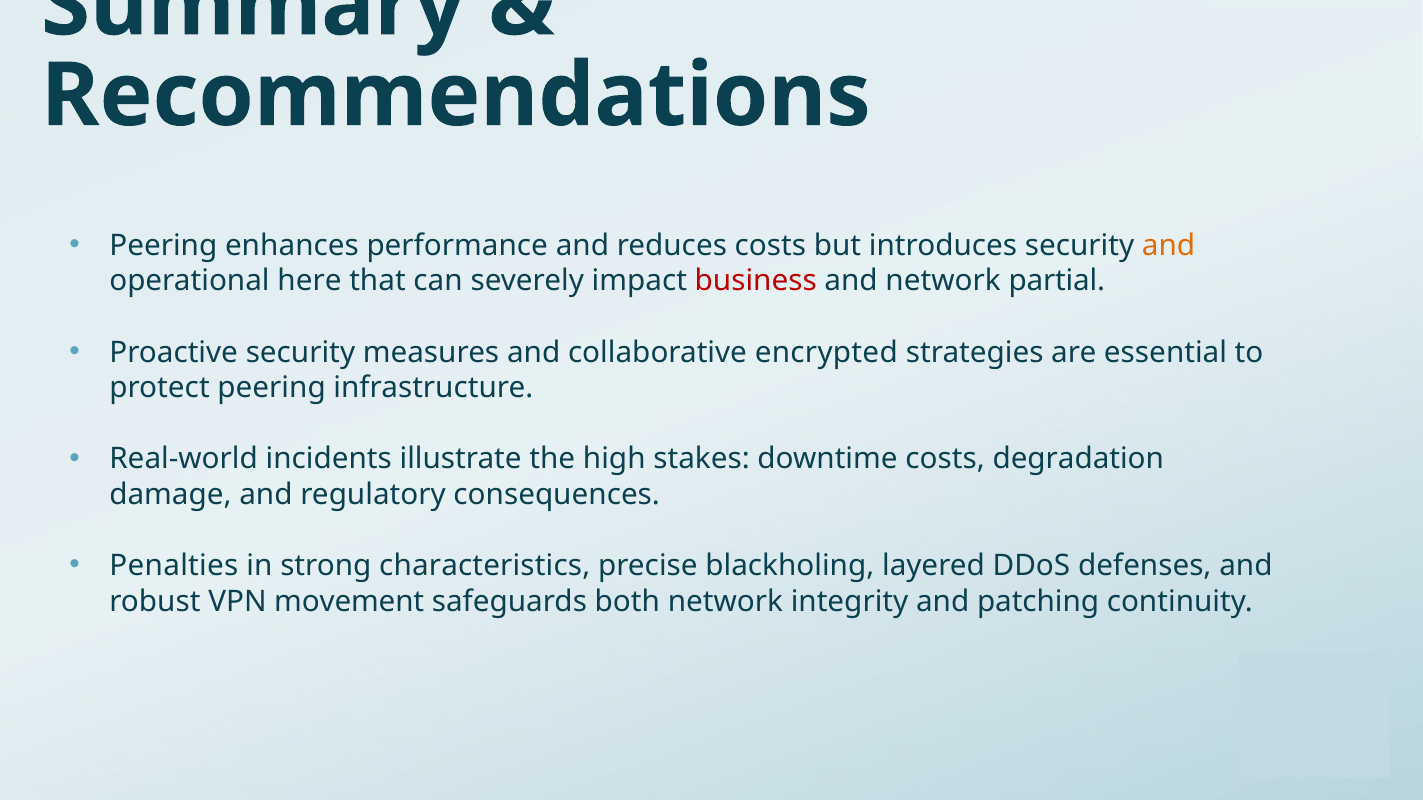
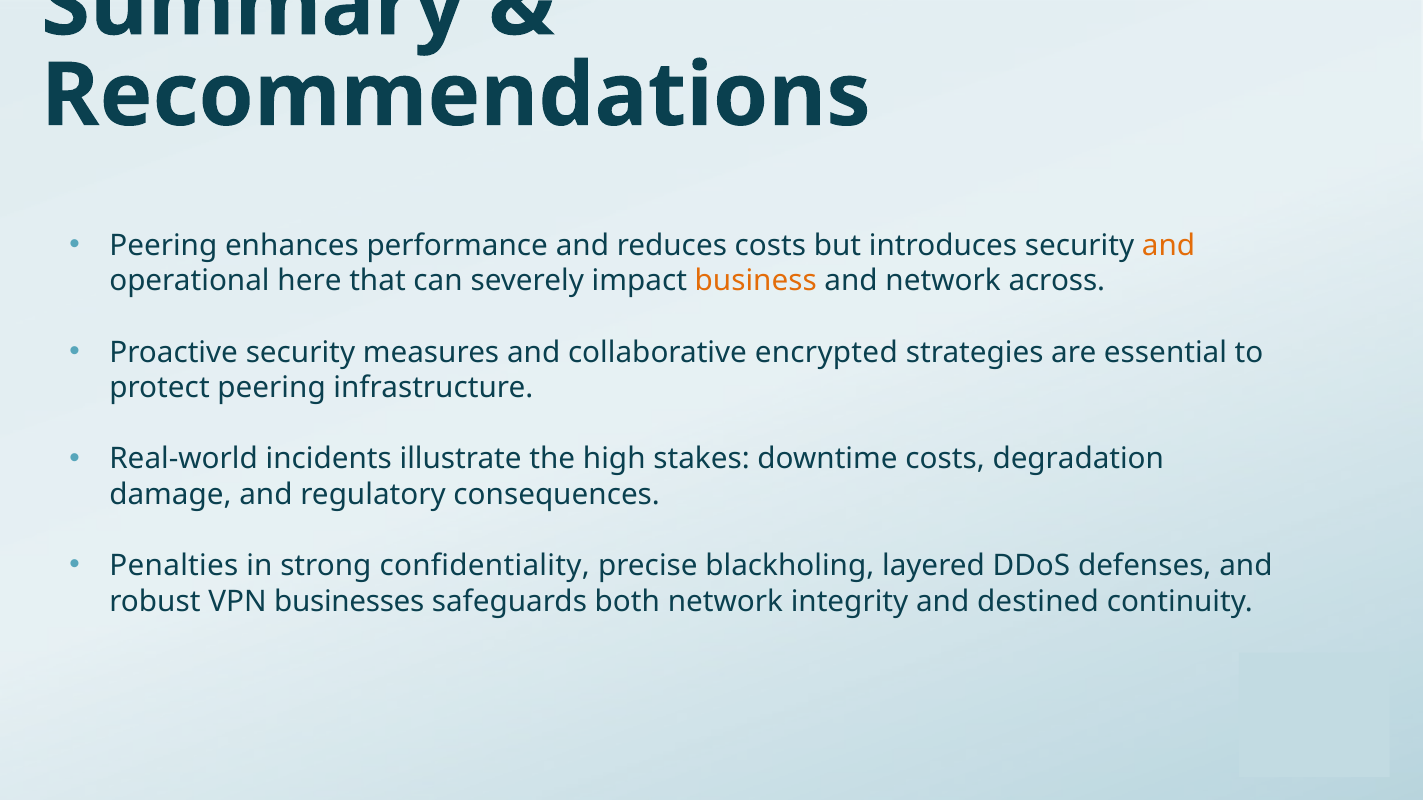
business colour: red -> orange
partial: partial -> across
characteristics: characteristics -> confidentiality
movement: movement -> businesses
patching: patching -> destined
